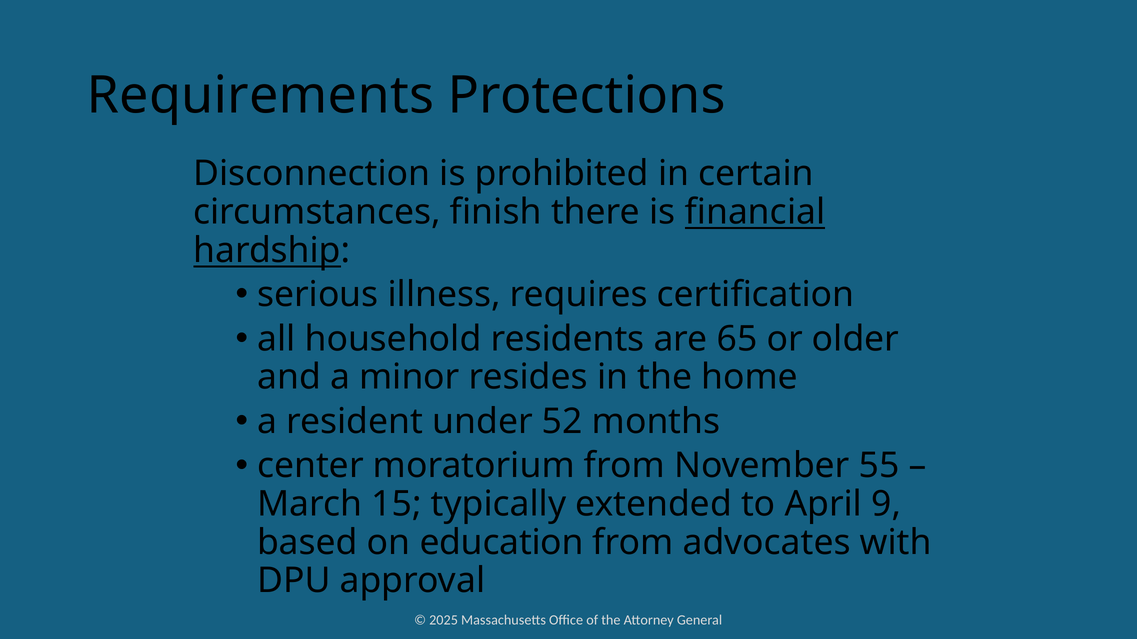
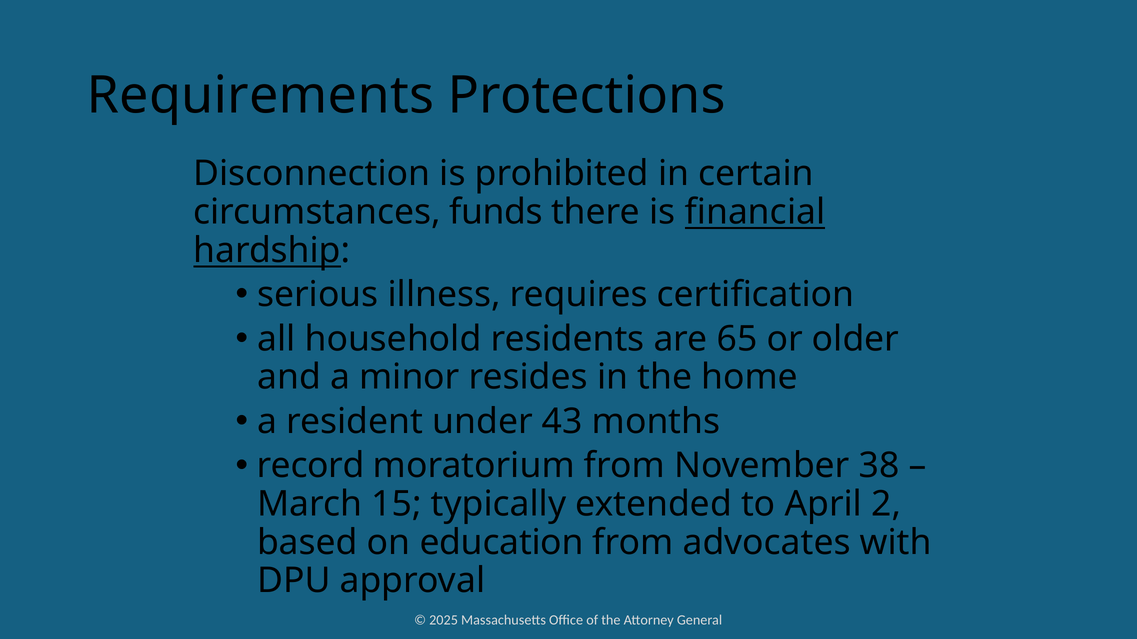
finish: finish -> funds
52: 52 -> 43
center: center -> record
55: 55 -> 38
9: 9 -> 2
